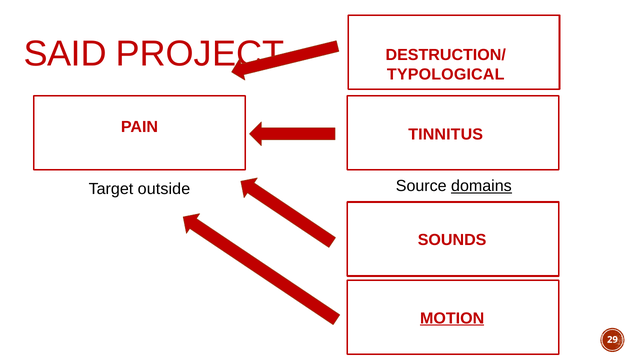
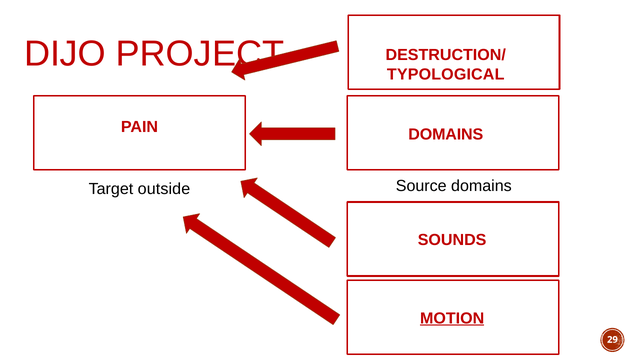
SAID: SAID -> DIJO
PAIN TINNITUS: TINNITUS -> DOMAINS
domains at (481, 186) underline: present -> none
